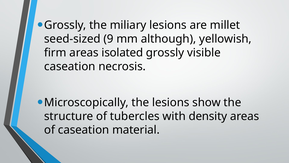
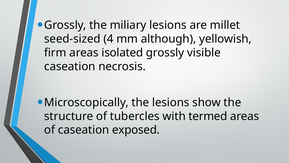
9: 9 -> 4
density: density -> termed
material: material -> exposed
